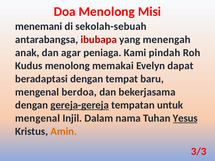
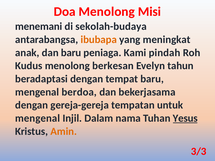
sekolah-sebuah: sekolah-sebuah -> sekolah-budaya
ibubapa colour: red -> orange
menengah: menengah -> meningkat
dan agar: agar -> baru
memakai: memakai -> berkesan
dapat: dapat -> tahun
gereja-gereja underline: present -> none
